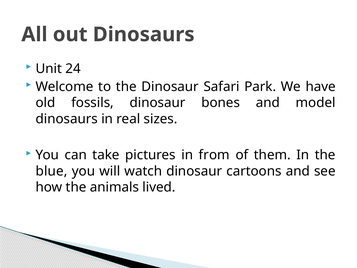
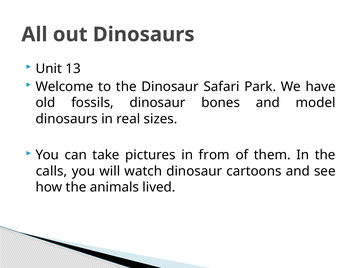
24: 24 -> 13
blue: blue -> calls
